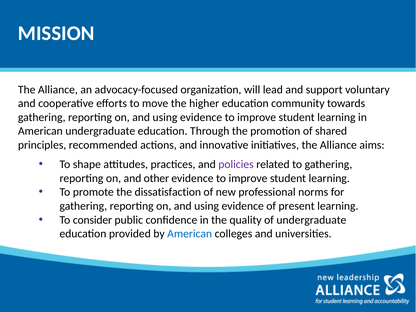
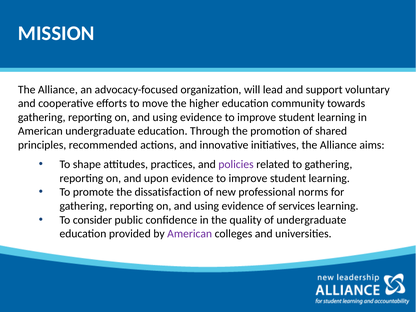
other: other -> upon
present: present -> services
American at (190, 234) colour: blue -> purple
